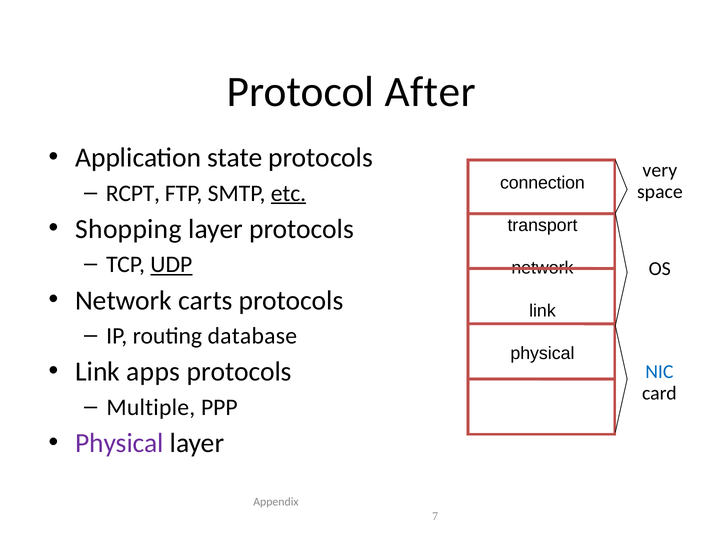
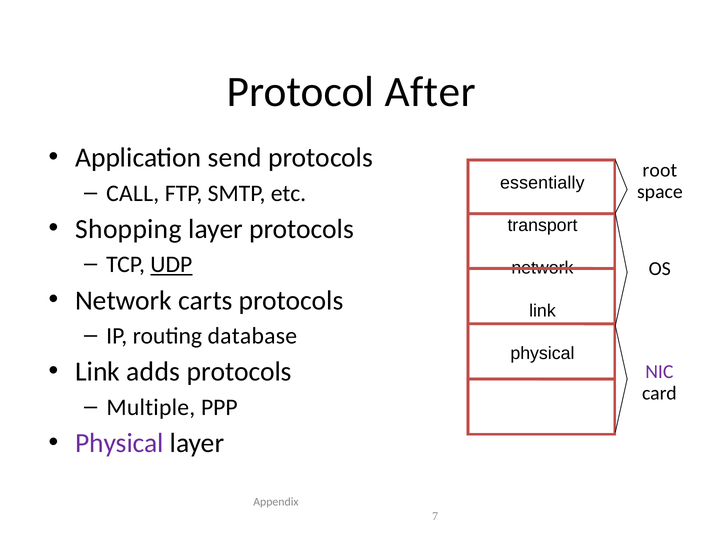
state: state -> send
very: very -> root
connection: connection -> essentially
RCPT: RCPT -> CALL
etc underline: present -> none
apps: apps -> adds
NIC colour: blue -> purple
